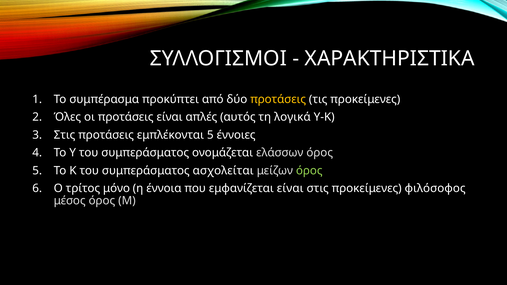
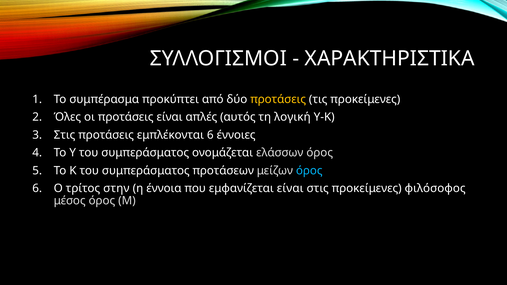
λογικά: λογικά -> λογική
εμπλέκονται 5: 5 -> 6
ασχολείται: ασχολείται -> προτάσεων
όρος at (309, 171) colour: light green -> light blue
μόνο: μόνο -> στην
